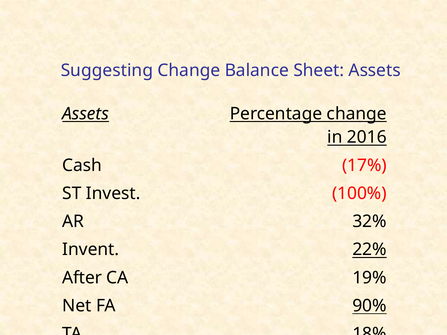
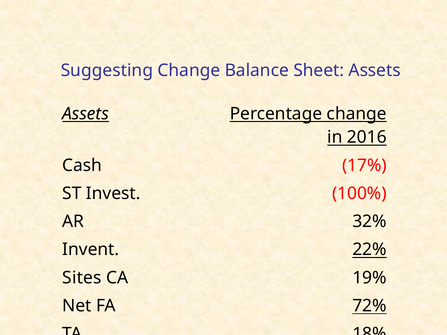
After: After -> Sites
90%: 90% -> 72%
